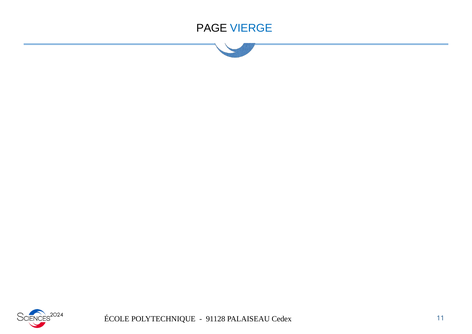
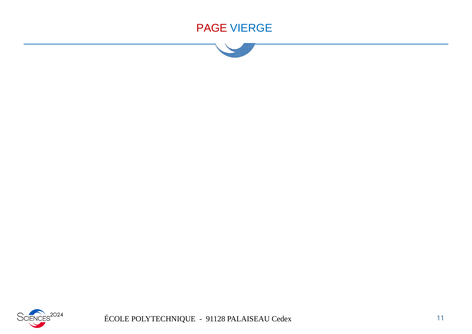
PAGE colour: black -> red
